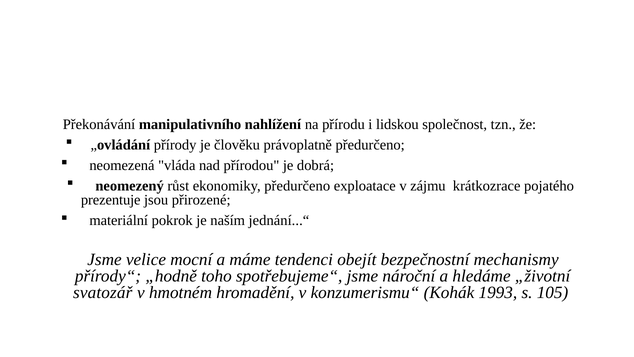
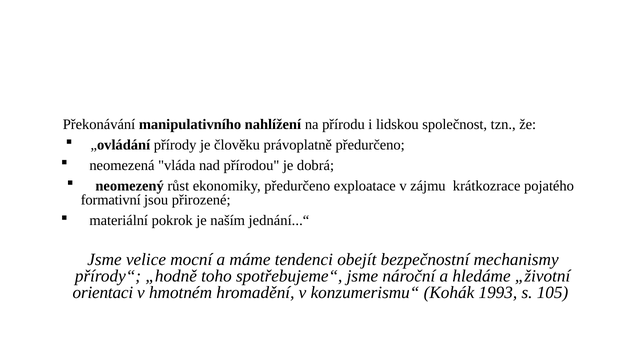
prezentuje: prezentuje -> formativní
svatozář: svatozář -> orientaci
